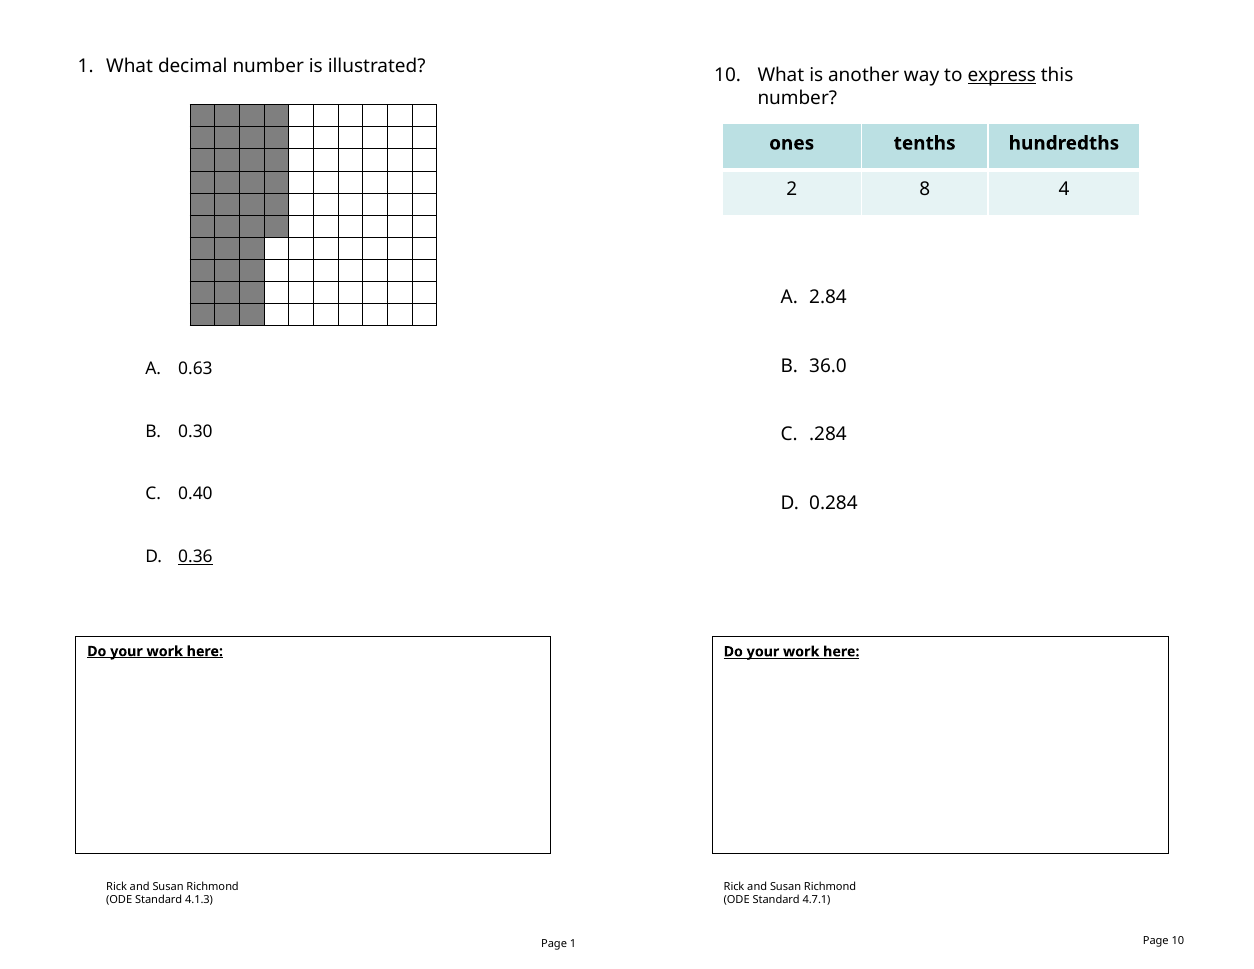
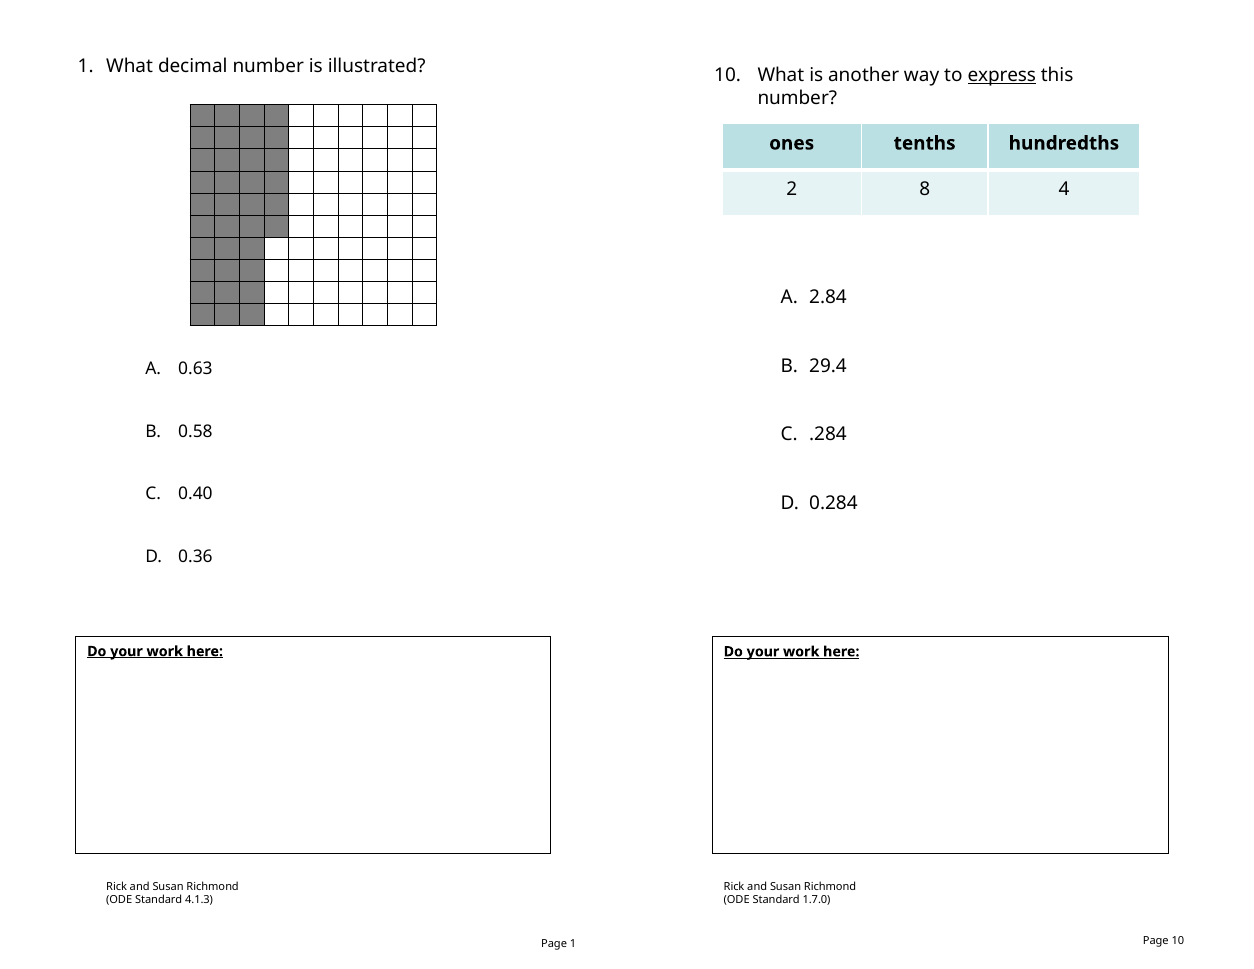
36.0: 36.0 -> 29.4
0.30: 0.30 -> 0.58
0.36 underline: present -> none
4.7.1: 4.7.1 -> 1.7.0
